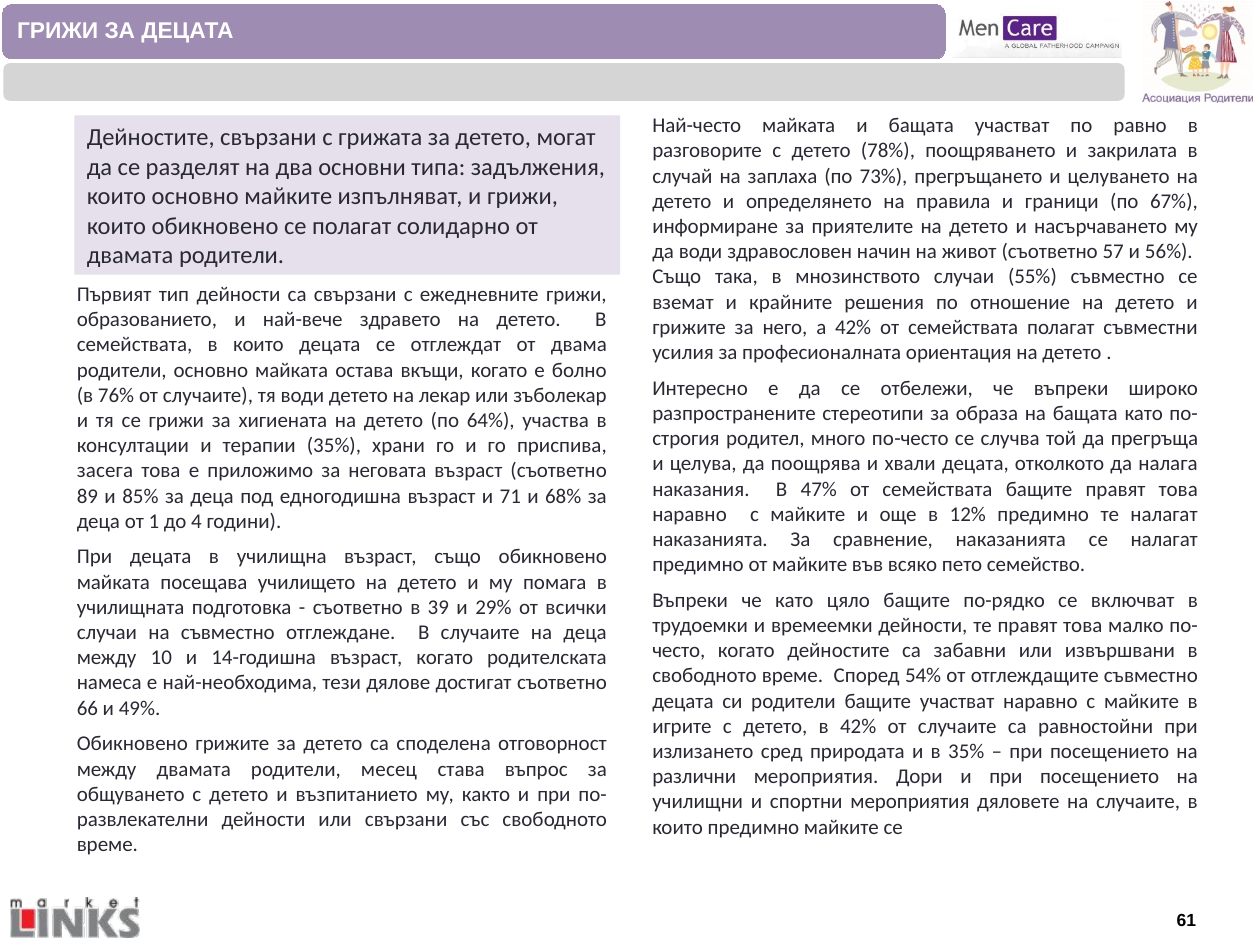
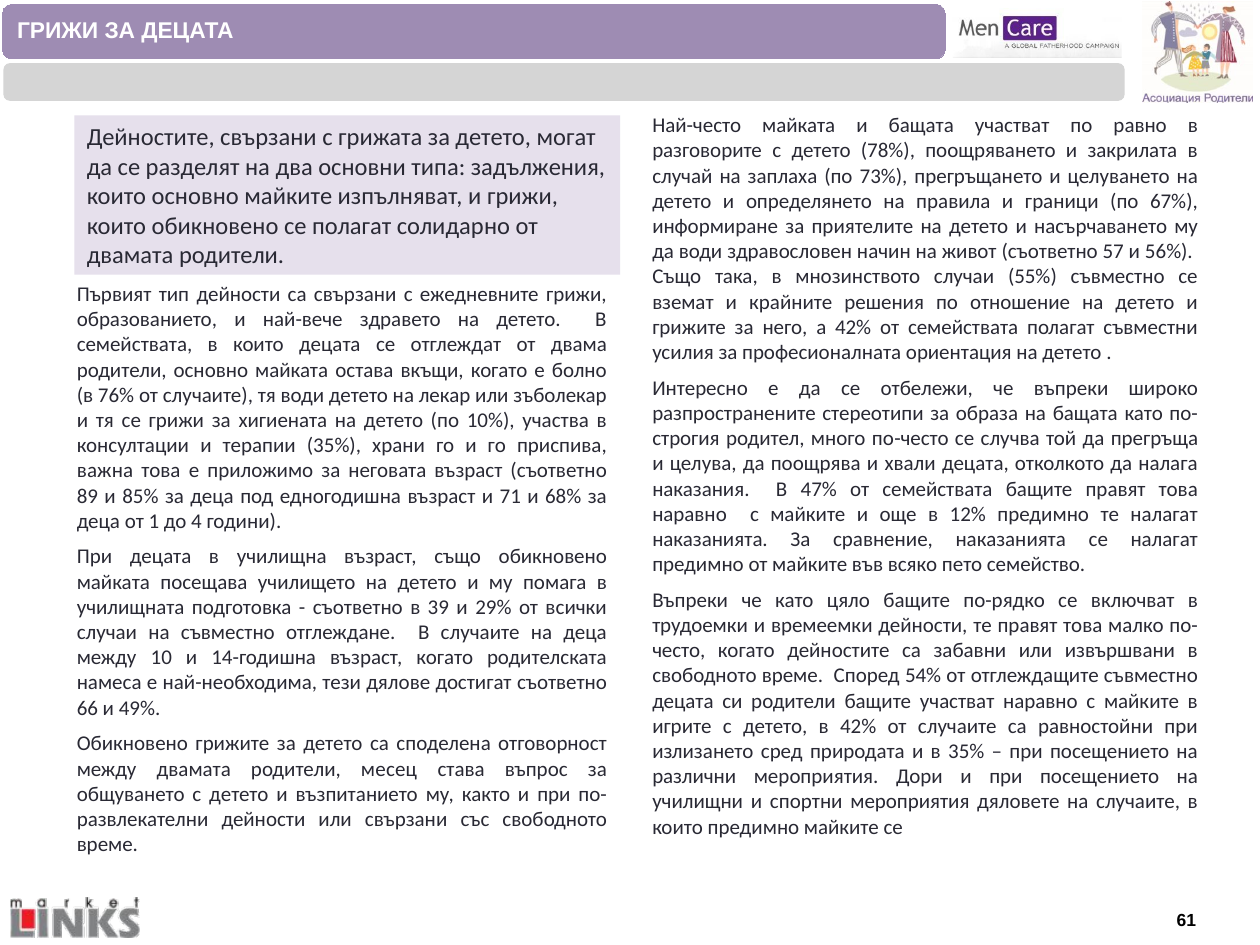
64%: 64% -> 10%
засега: засега -> важна
